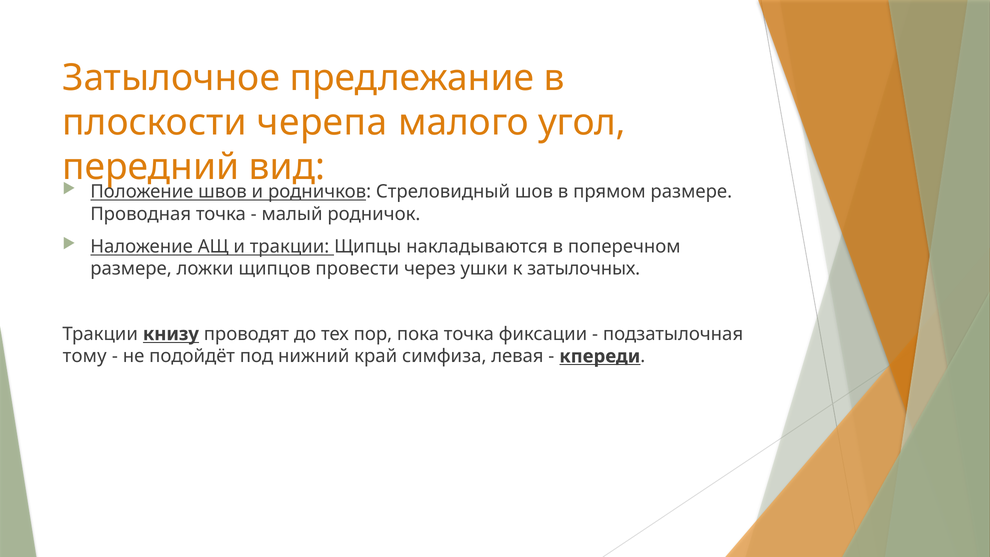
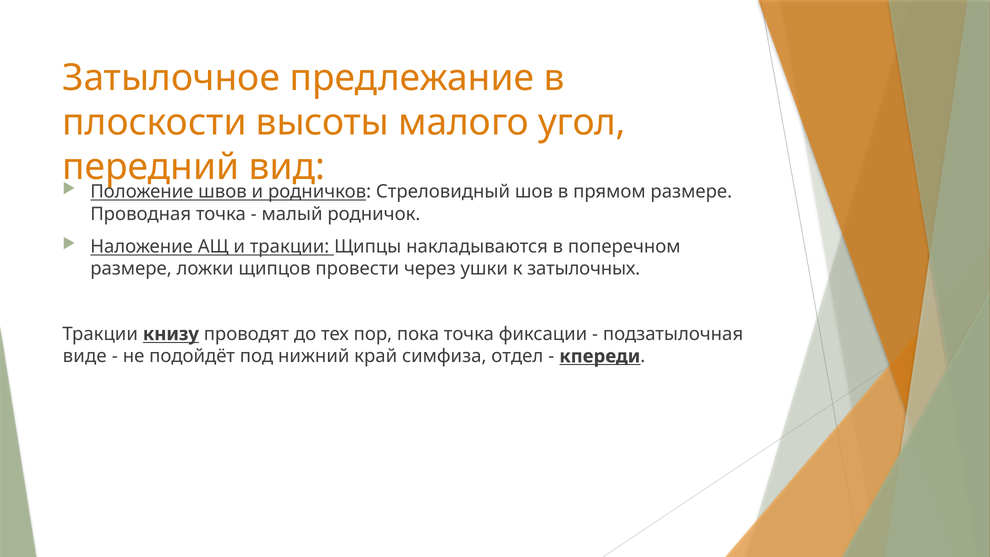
черепа: черепа -> высоты
тому: тому -> виде
левая: левая -> отдел
